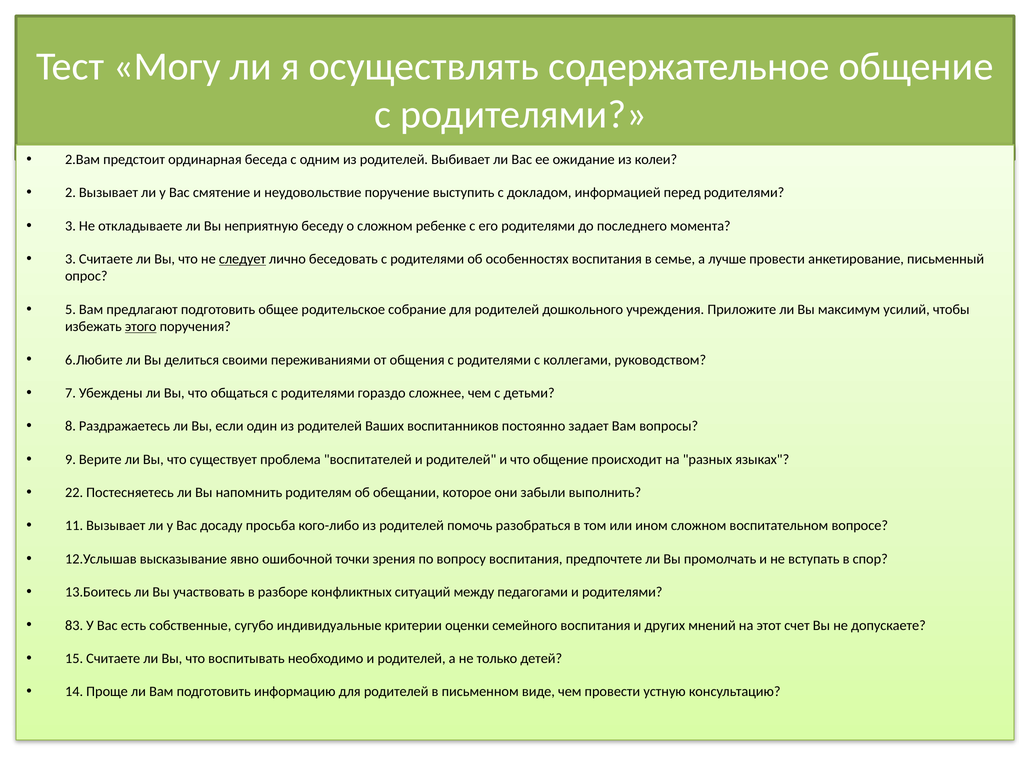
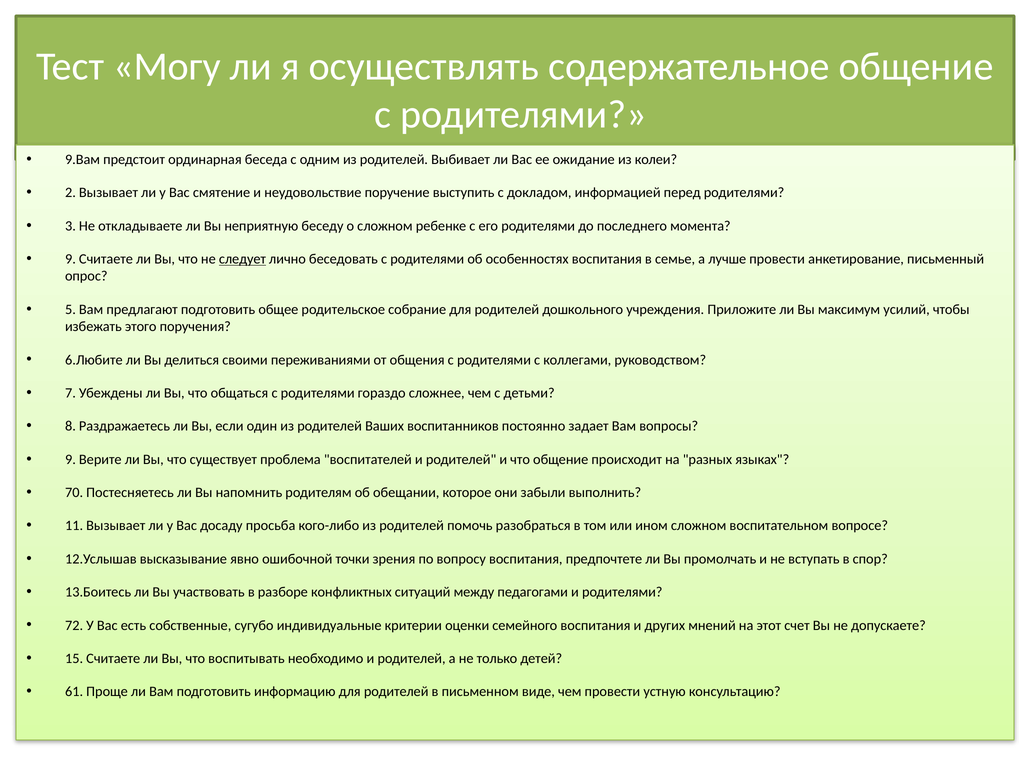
2.Вам: 2.Вам -> 9.Вам
3 at (70, 259): 3 -> 9
этого underline: present -> none
22: 22 -> 70
83: 83 -> 72
14: 14 -> 61
